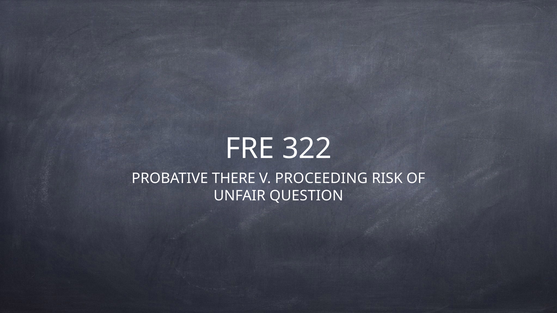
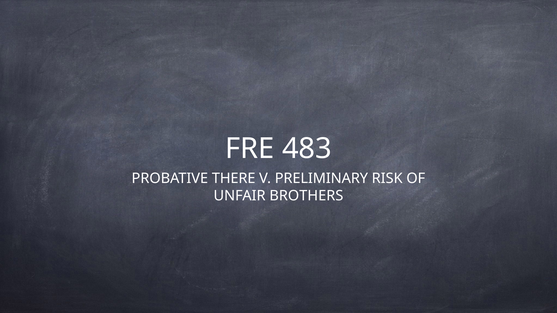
322: 322 -> 483
PROCEEDING: PROCEEDING -> PRELIMINARY
QUESTION: QUESTION -> BROTHERS
